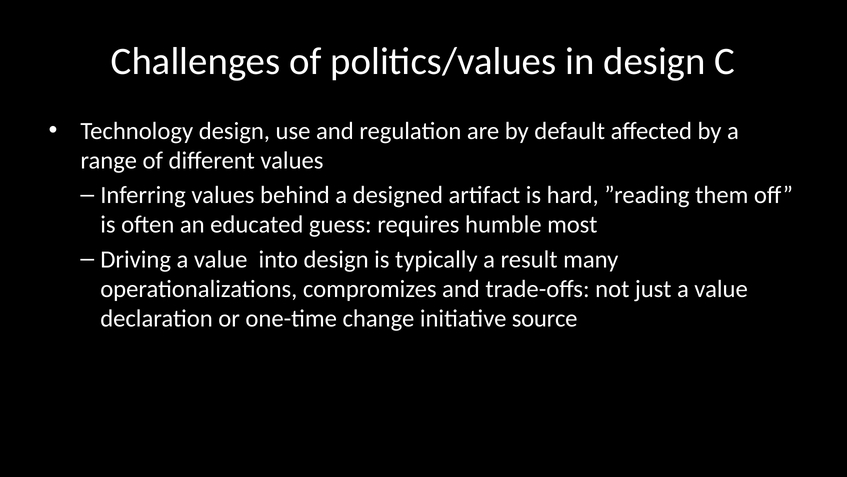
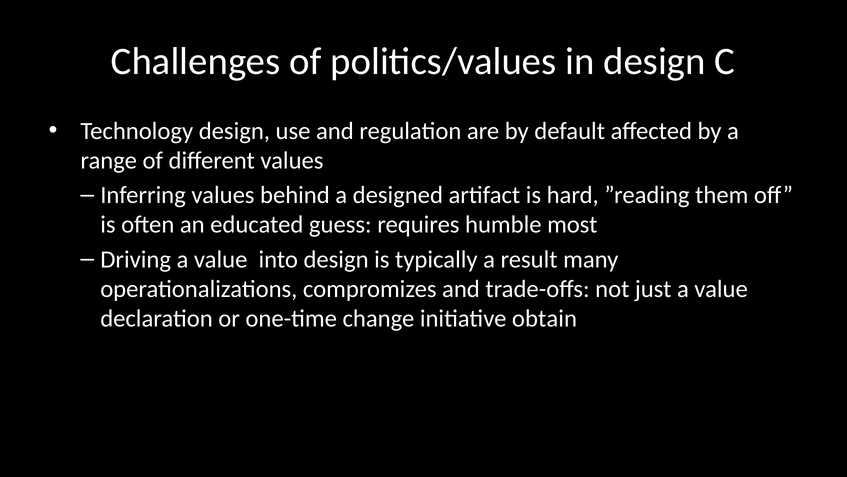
source: source -> obtain
